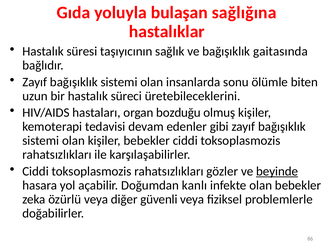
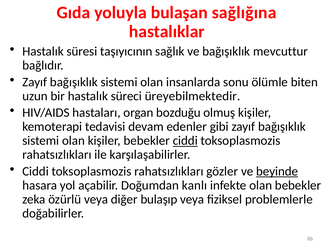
gaitasında: gaitasında -> mevcuttur
üretebileceklerini: üretebileceklerini -> üreyebilmektedir
ciddi at (185, 141) underline: none -> present
güvenli: güvenli -> bulaşıp
